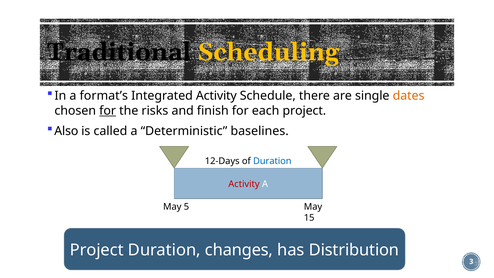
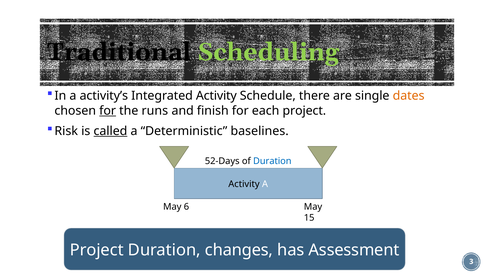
Scheduling colour: yellow -> light green
format’s: format’s -> activity’s
risks: risks -> runs
Also: Also -> Risk
called underline: none -> present
12-Days: 12-Days -> 52-Days
Activity at (244, 184) colour: red -> black
5: 5 -> 6
Distribution: Distribution -> Assessment
